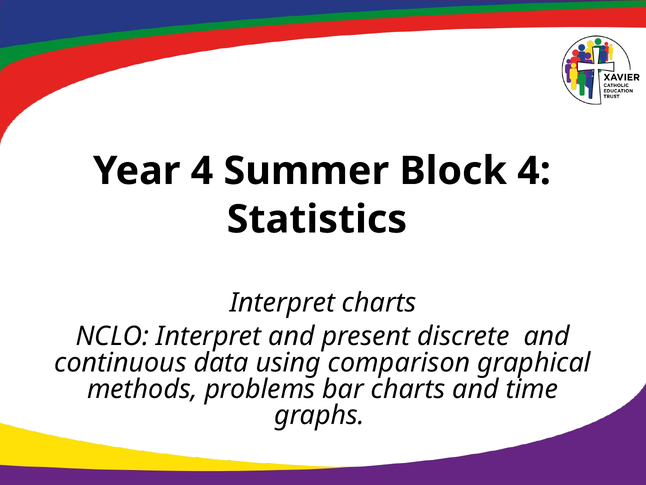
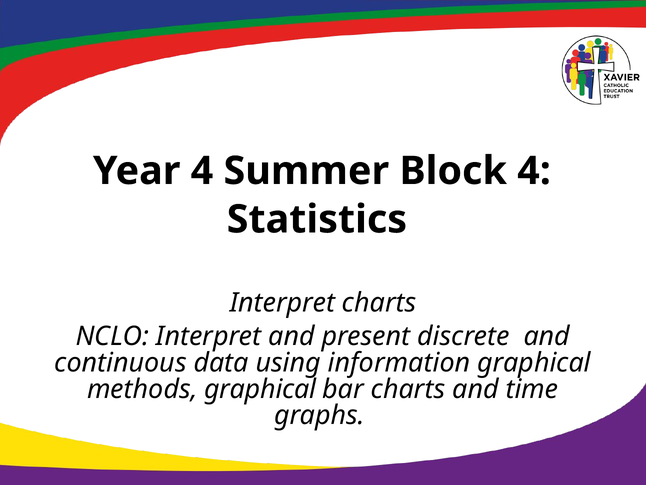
comparison: comparison -> information
methods problems: problems -> graphical
